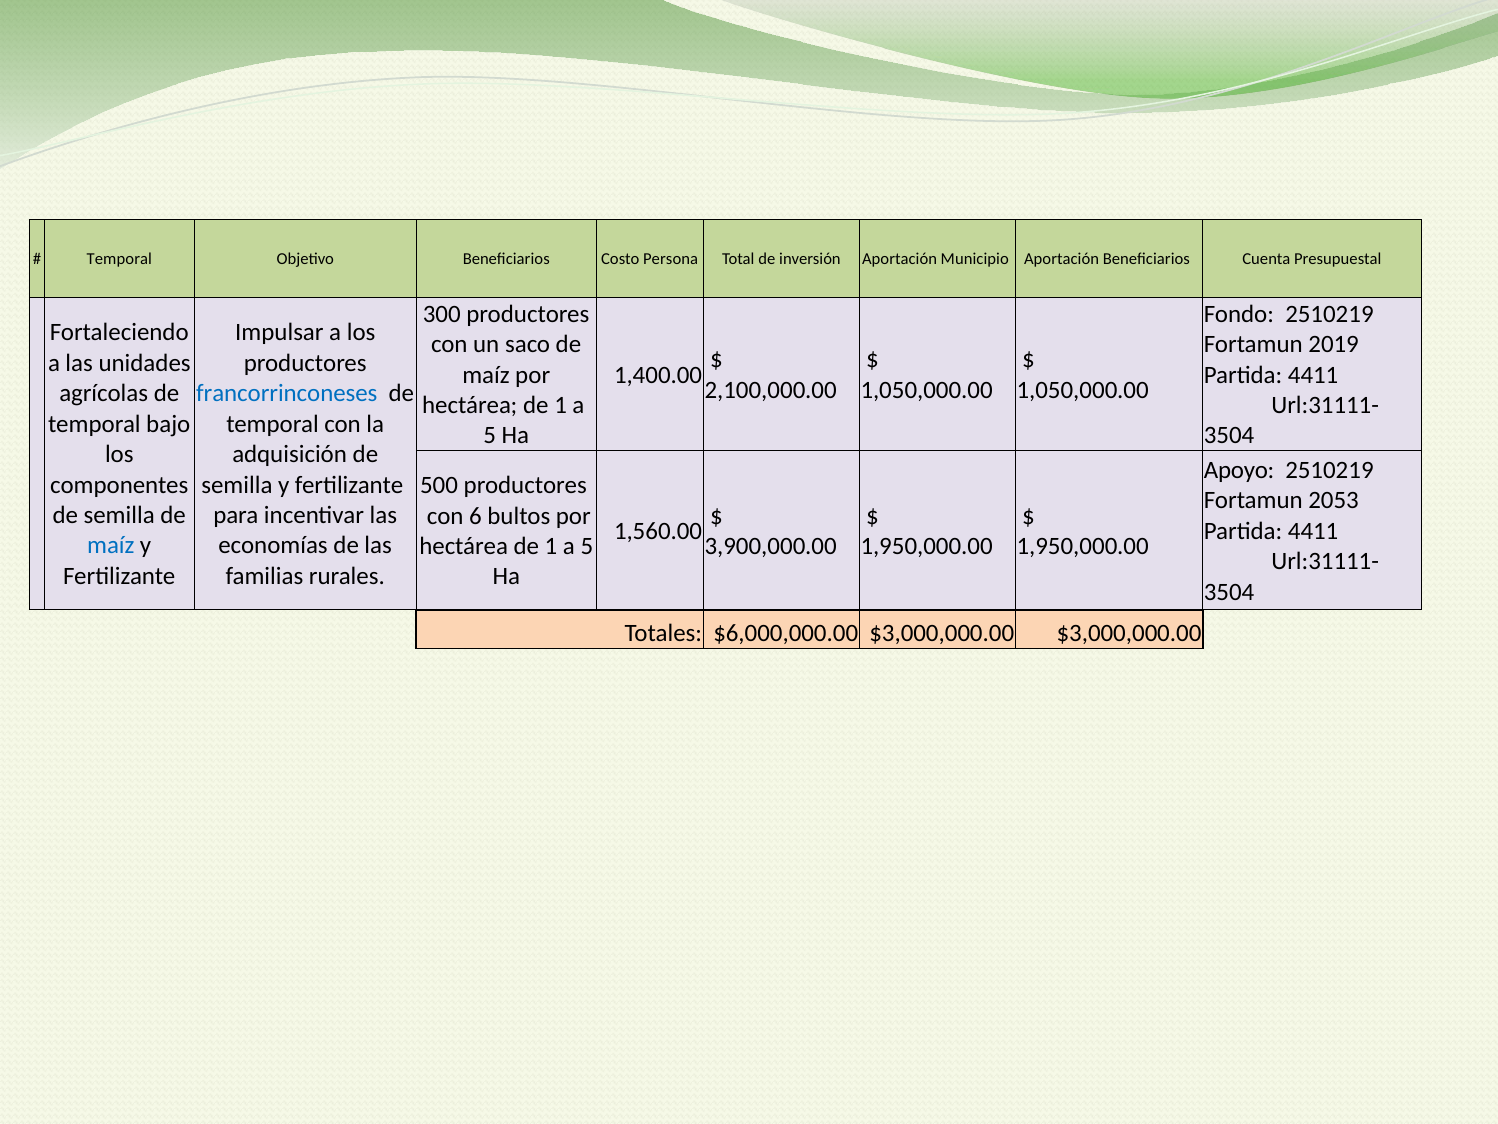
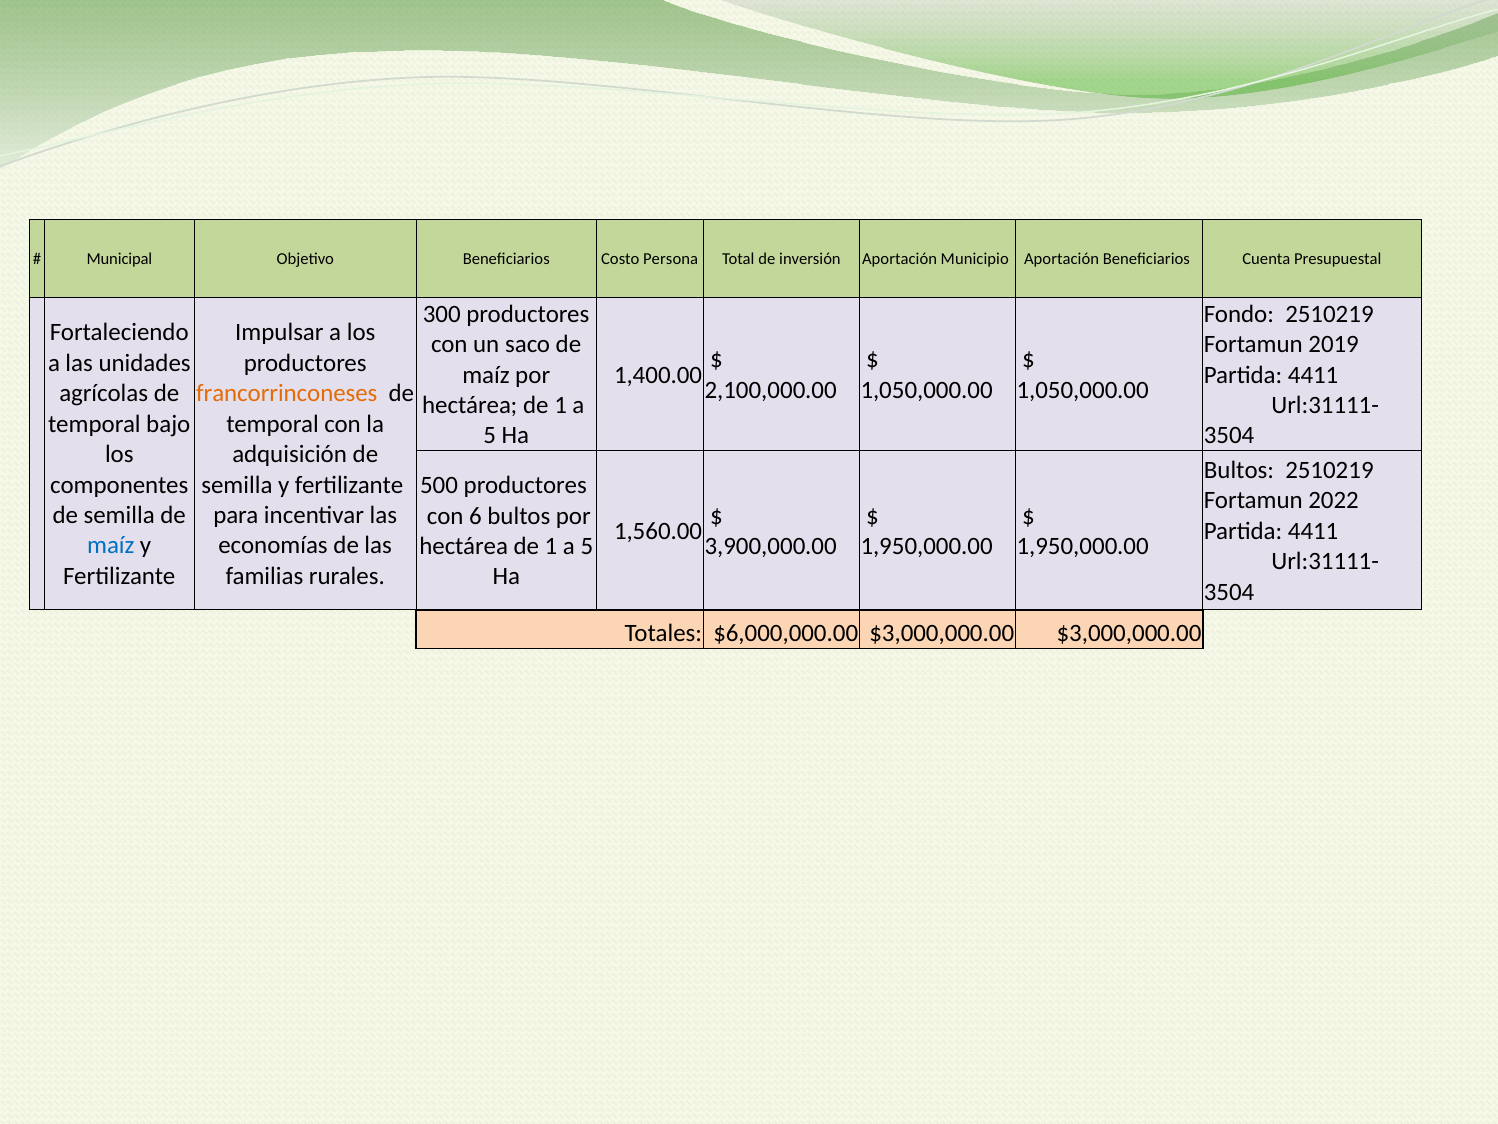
Temporal at (119, 259): Temporal -> Municipal
francorrinconeses colour: blue -> orange
Apoyo at (1239, 470): Apoyo -> Bultos
2053: 2053 -> 2022
